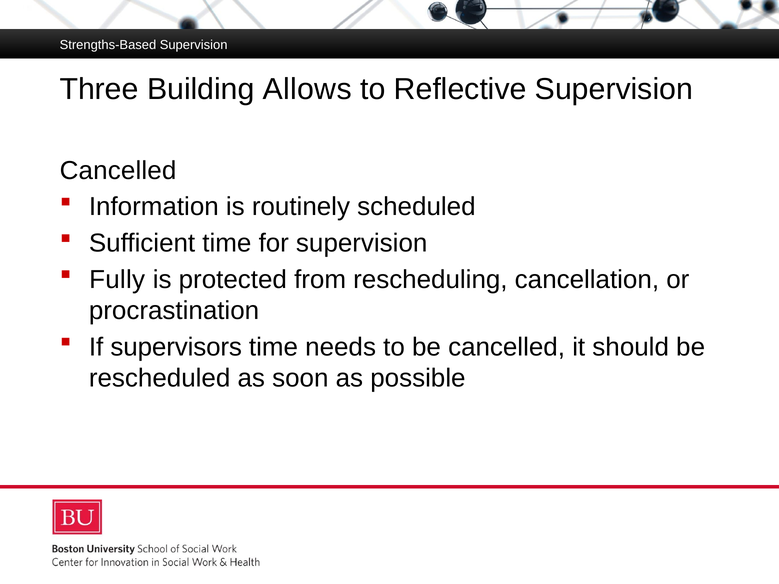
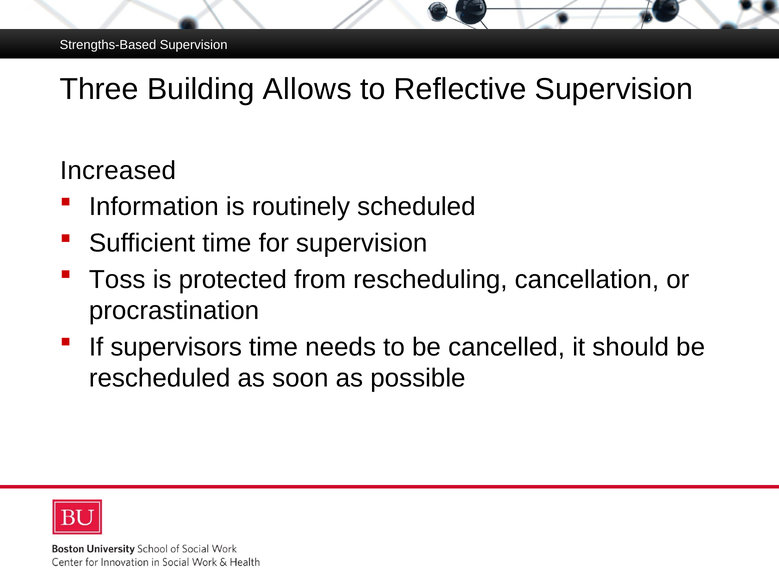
Cancelled at (118, 171): Cancelled -> Increased
Fully: Fully -> Toss
